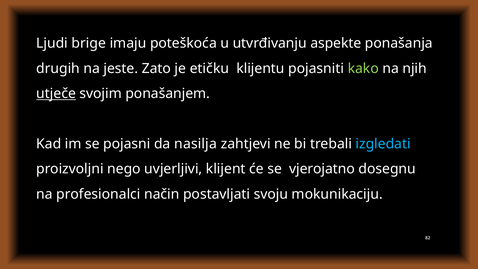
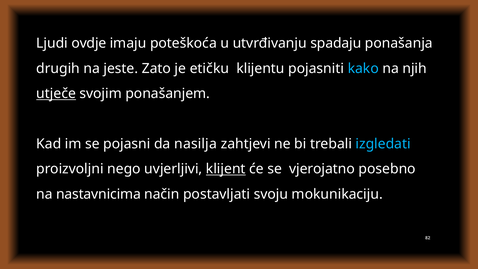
brige: brige -> ovdje
aspekte: aspekte -> spadaju
kako colour: light green -> light blue
klijent underline: none -> present
dosegnu: dosegnu -> posebno
profesionalci: profesionalci -> nastavnicima
